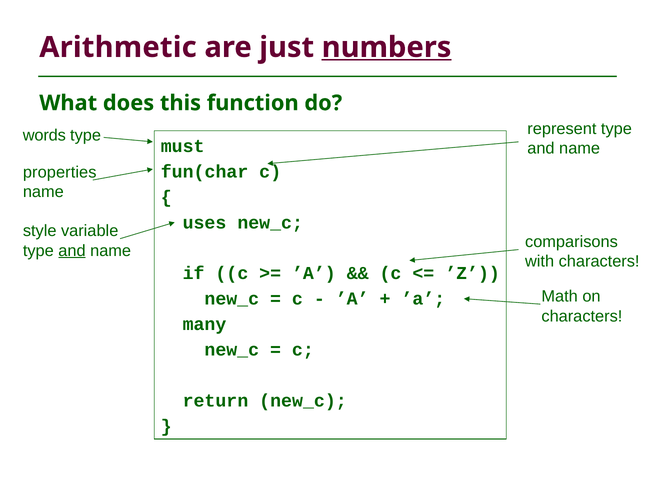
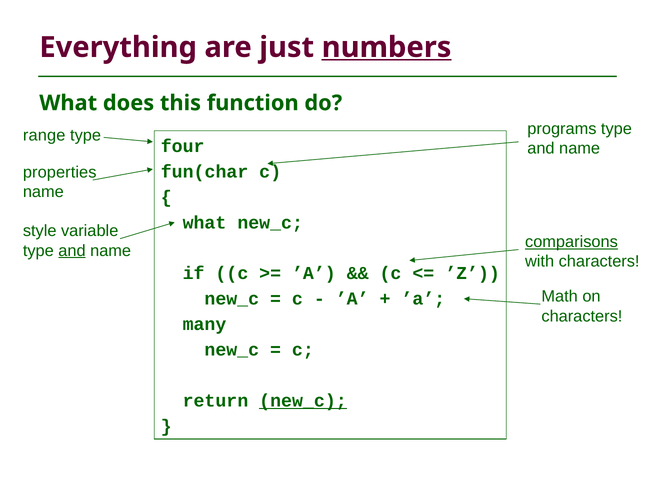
Arithmetic: Arithmetic -> Everything
represent: represent -> programs
words: words -> range
must: must -> four
uses at (204, 223): uses -> what
comparisons underline: none -> present
new_c at (303, 401) underline: none -> present
